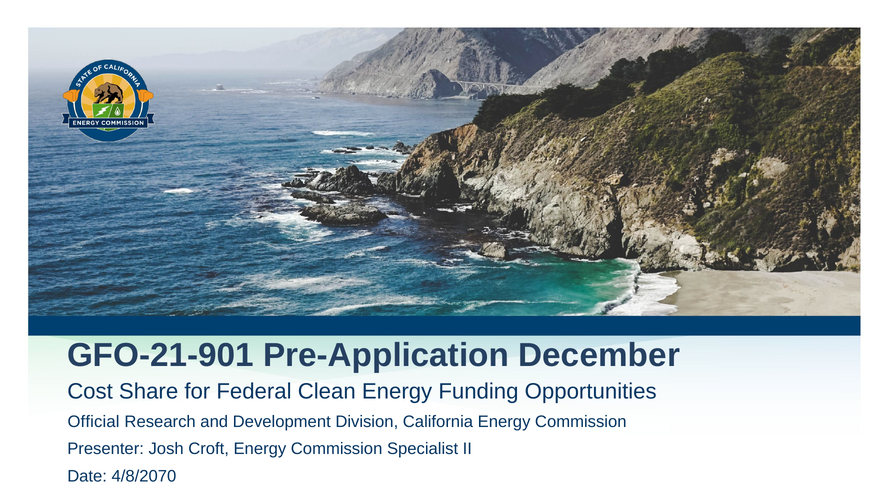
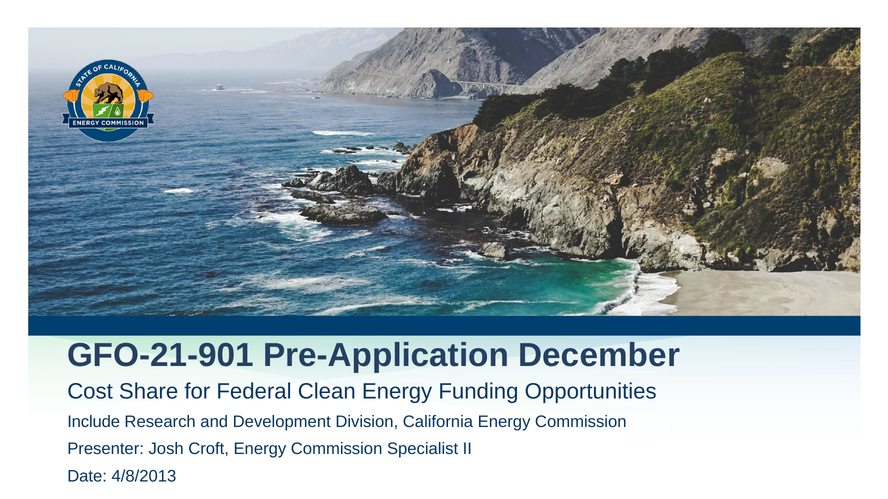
Official: Official -> Include
4/8/2070: 4/8/2070 -> 4/8/2013
